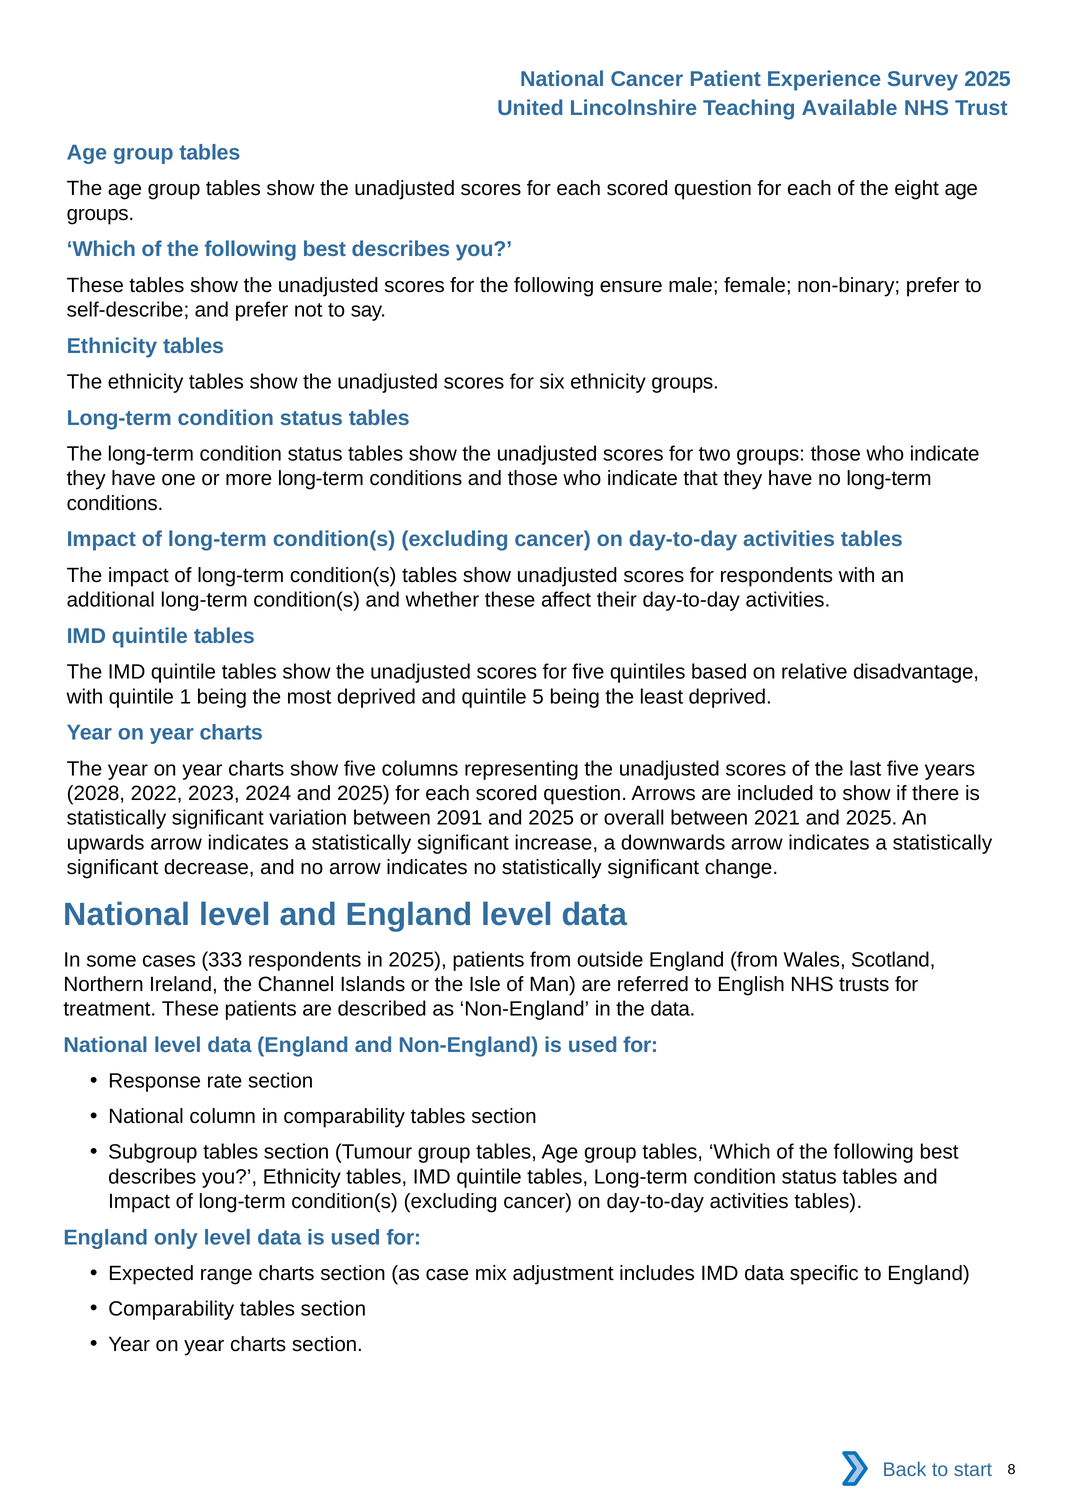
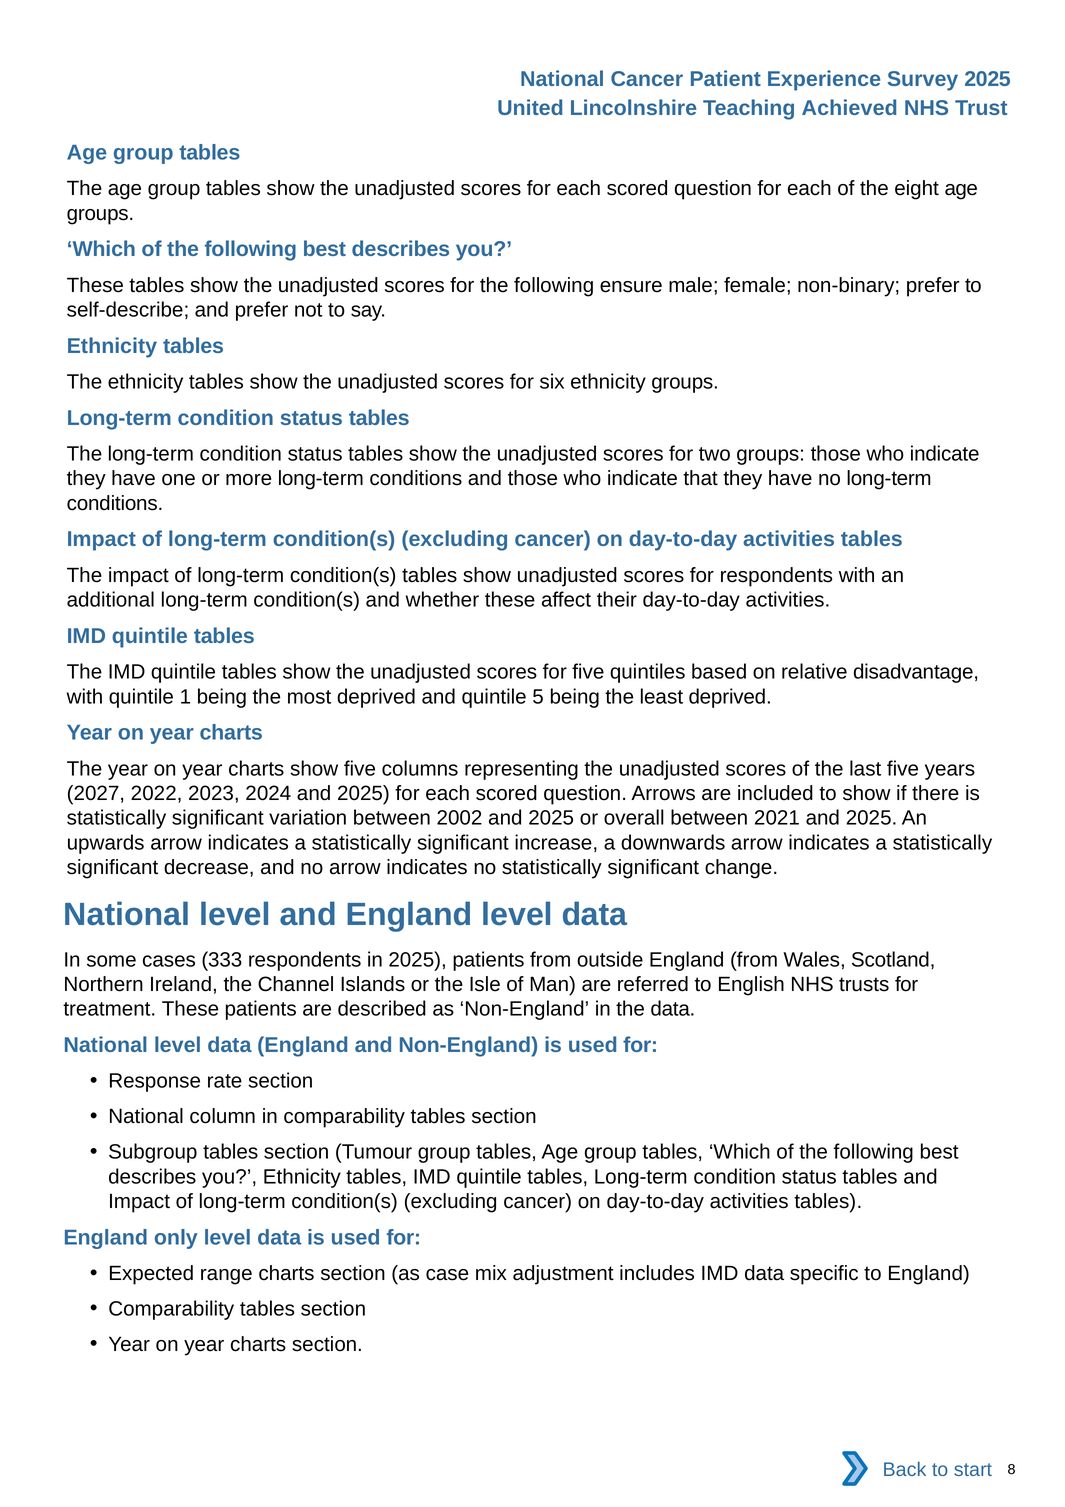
Available: Available -> Achieved
2028: 2028 -> 2027
2091: 2091 -> 2002
